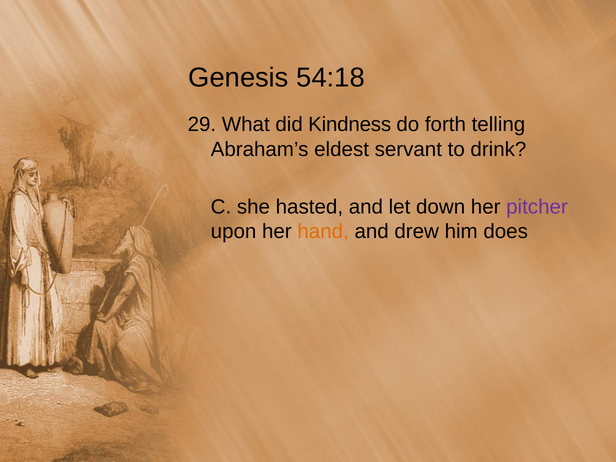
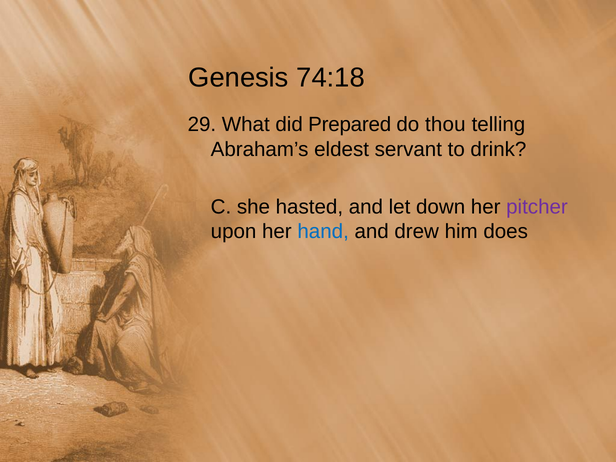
54:18: 54:18 -> 74:18
Kindness: Kindness -> Prepared
forth: forth -> thou
hand colour: orange -> blue
